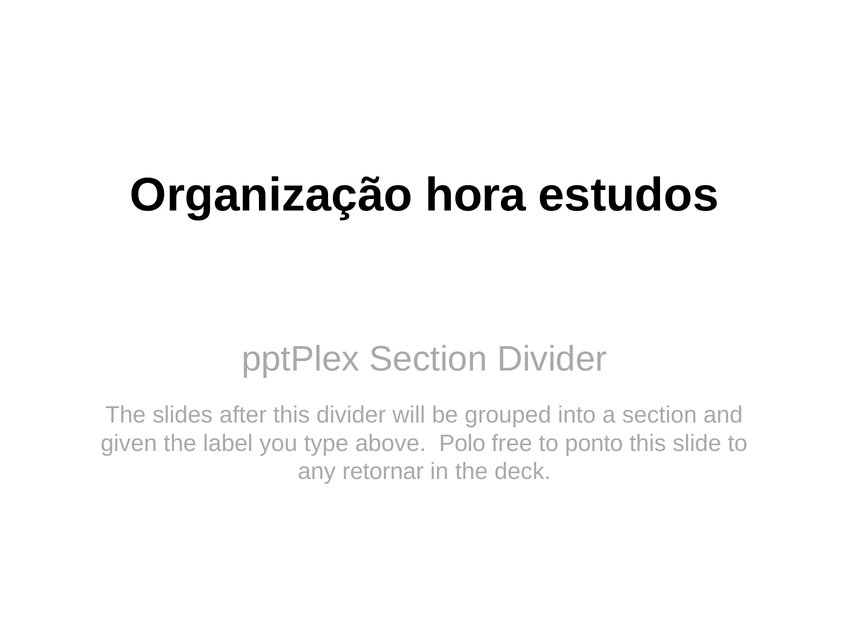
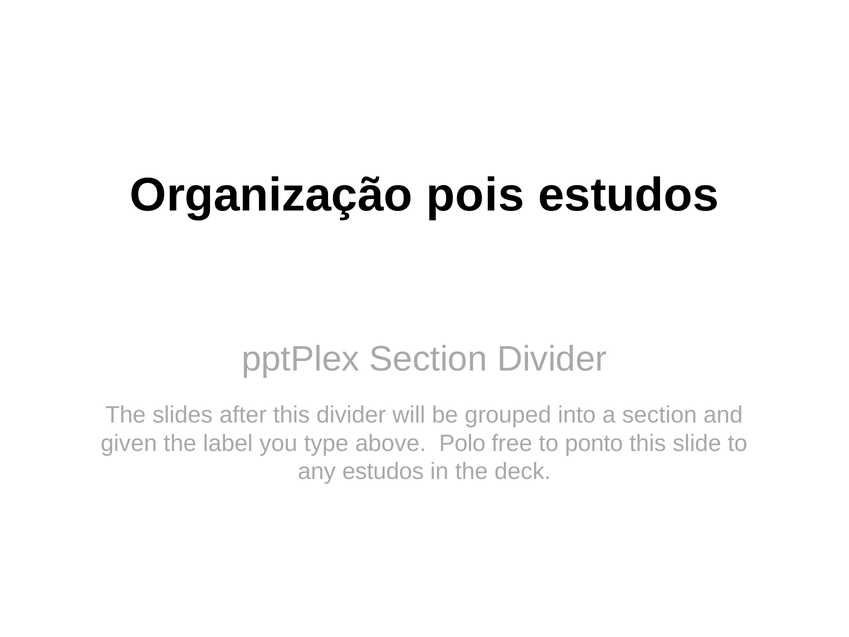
hora: hora -> pois
any retornar: retornar -> estudos
